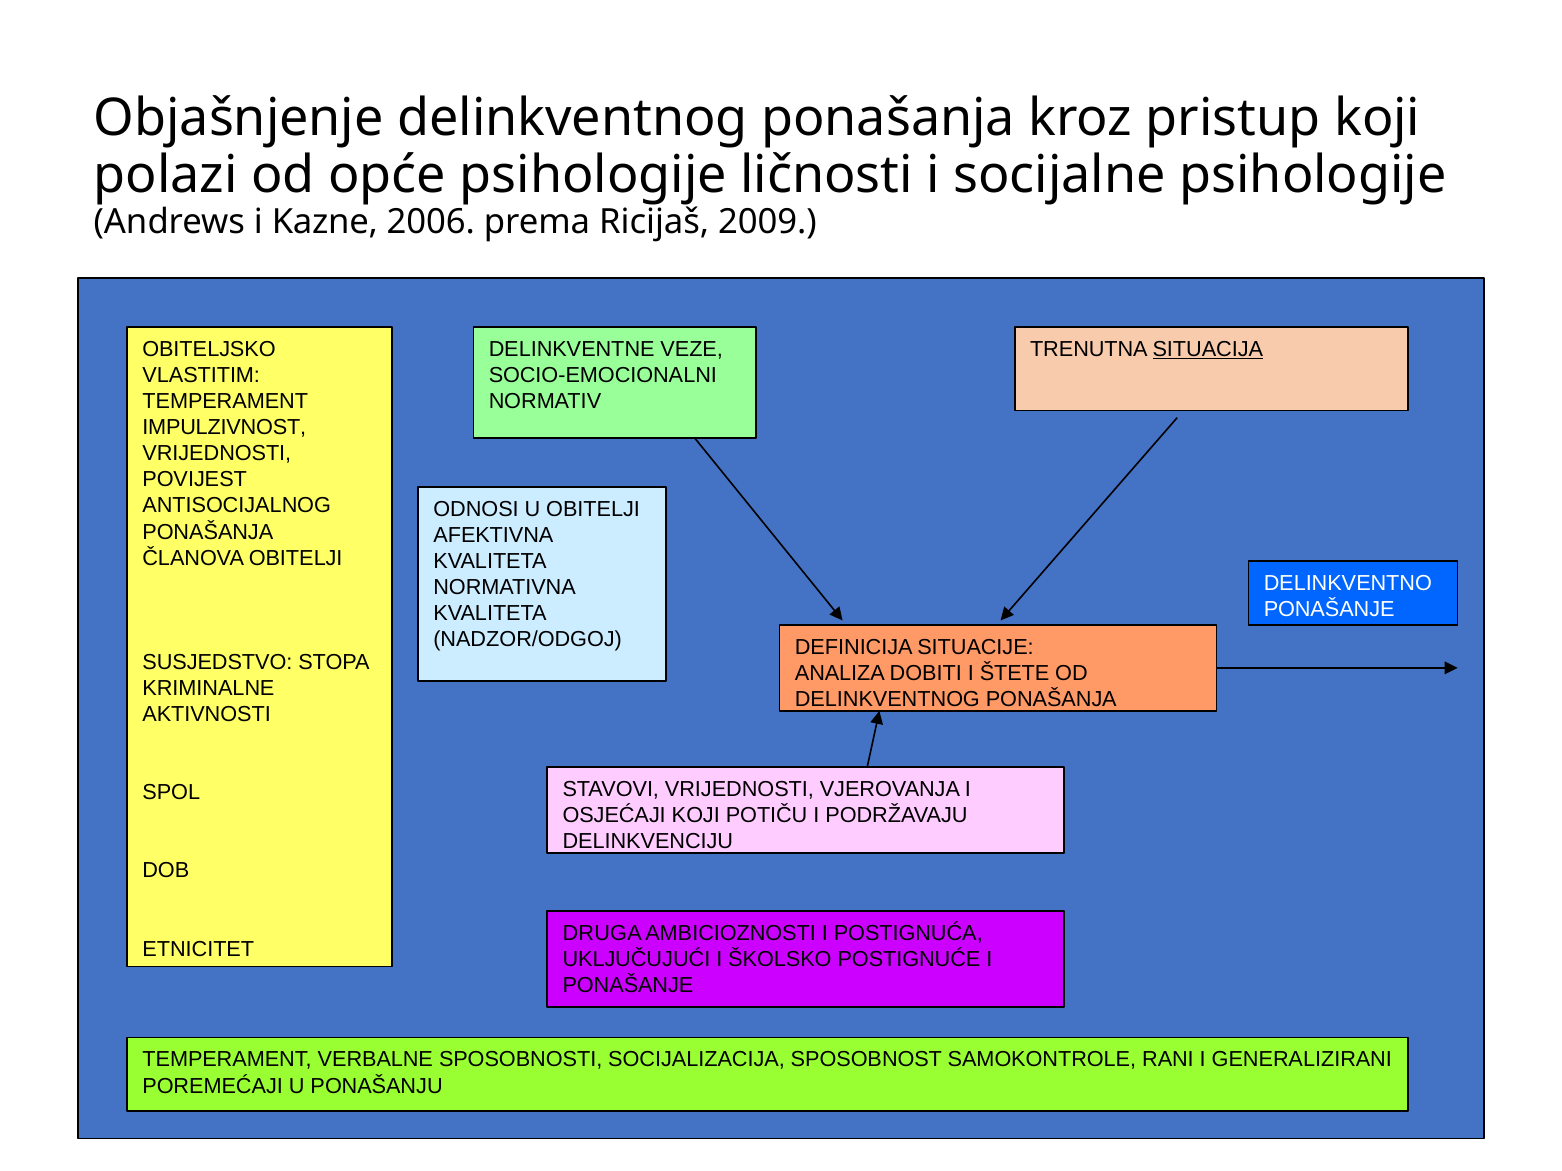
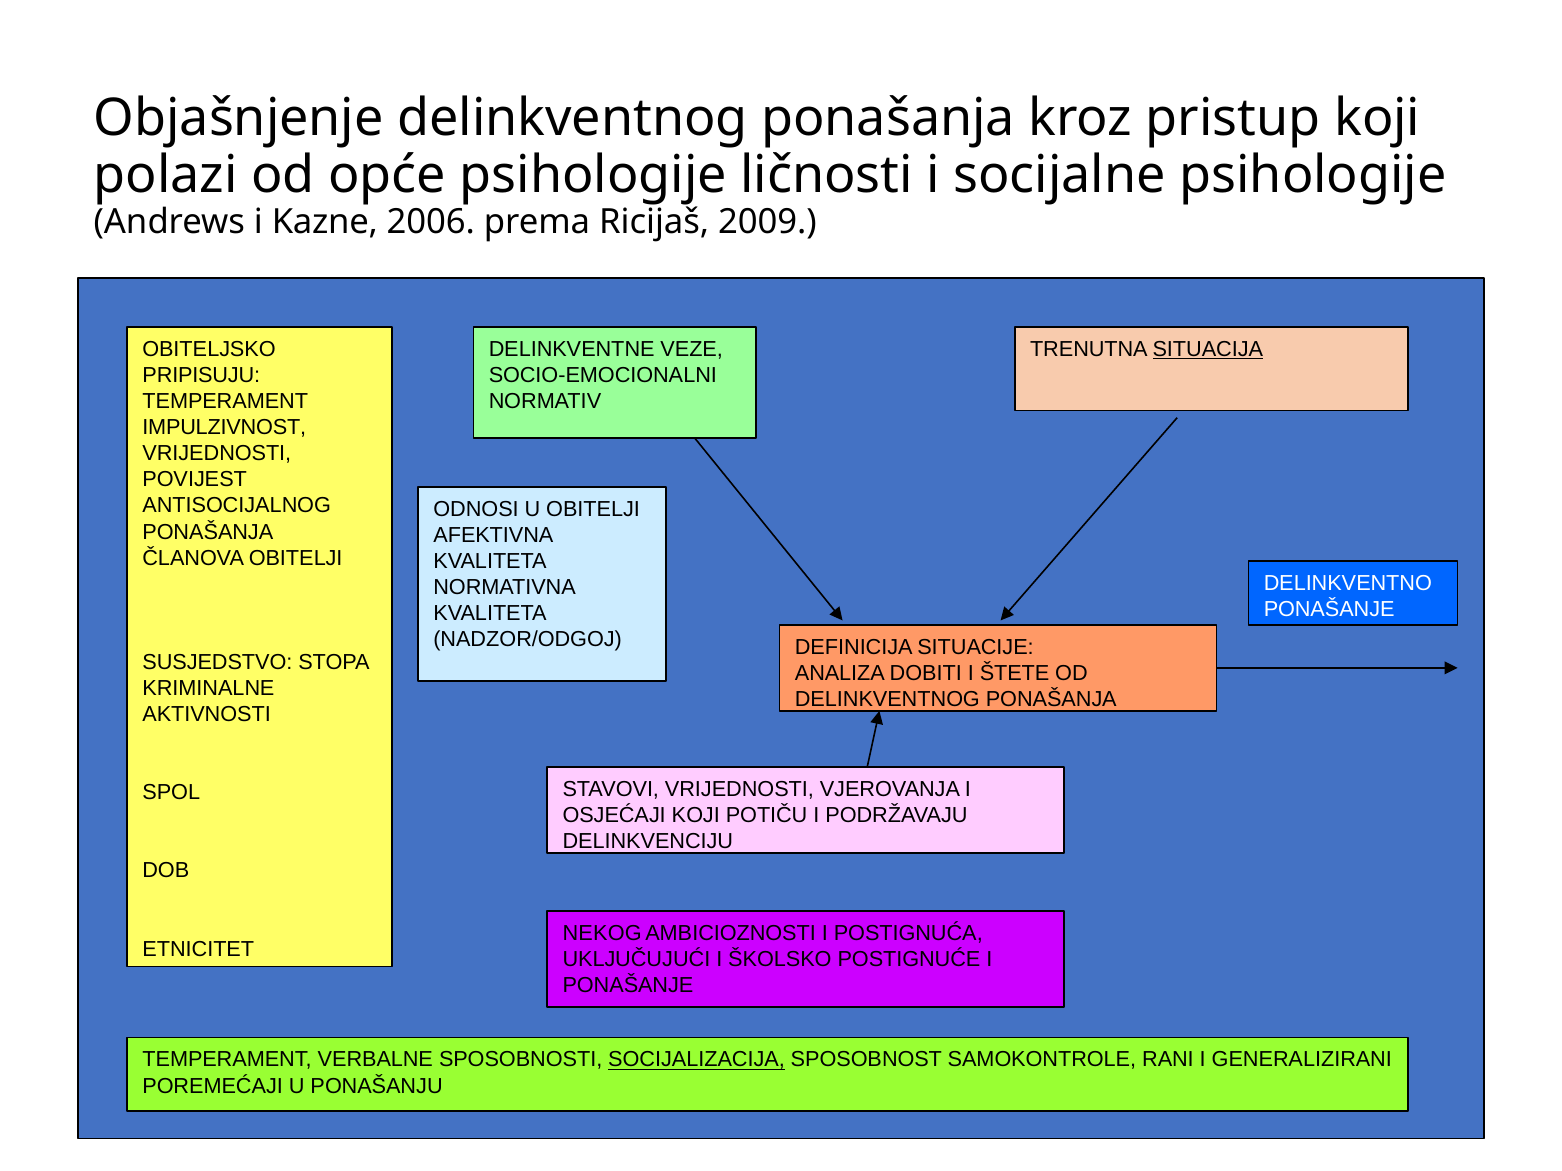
VLASTITIM: VLASTITIM -> PRIPISUJU
DRUGA: DRUGA -> NEKOG
SOCIJALIZACIJA underline: none -> present
